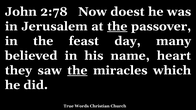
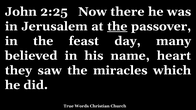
2:78: 2:78 -> 2:25
doest: doest -> there
the at (77, 70) underline: present -> none
